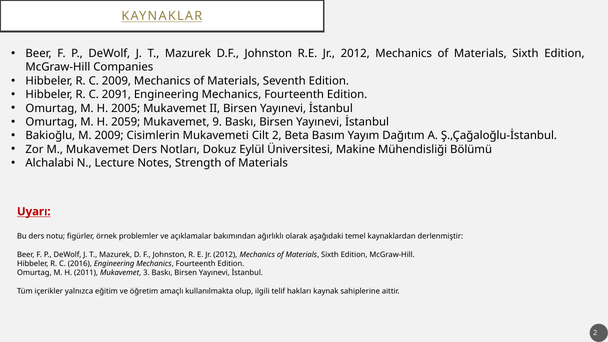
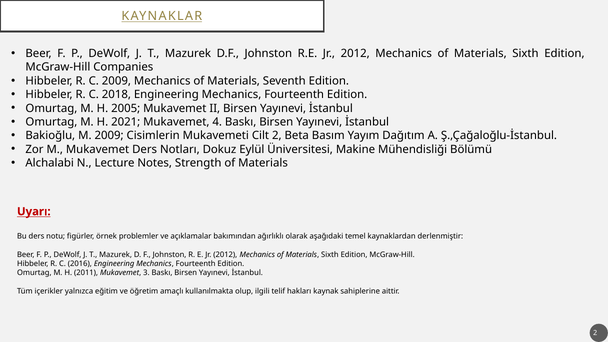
2091: 2091 -> 2018
2059: 2059 -> 2021
9: 9 -> 4
